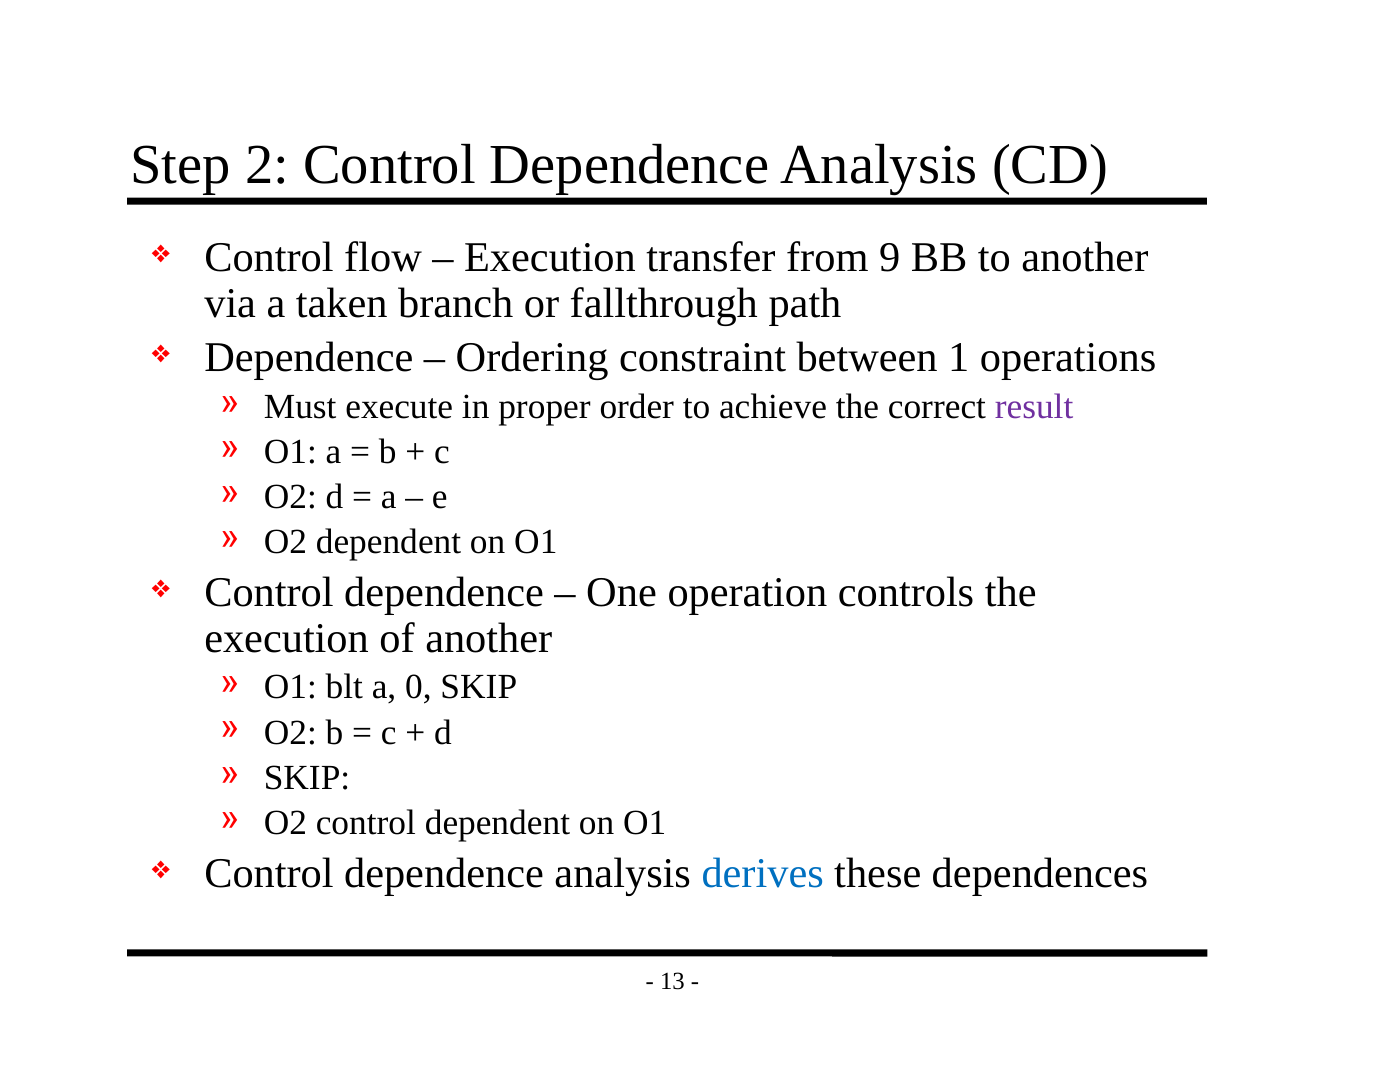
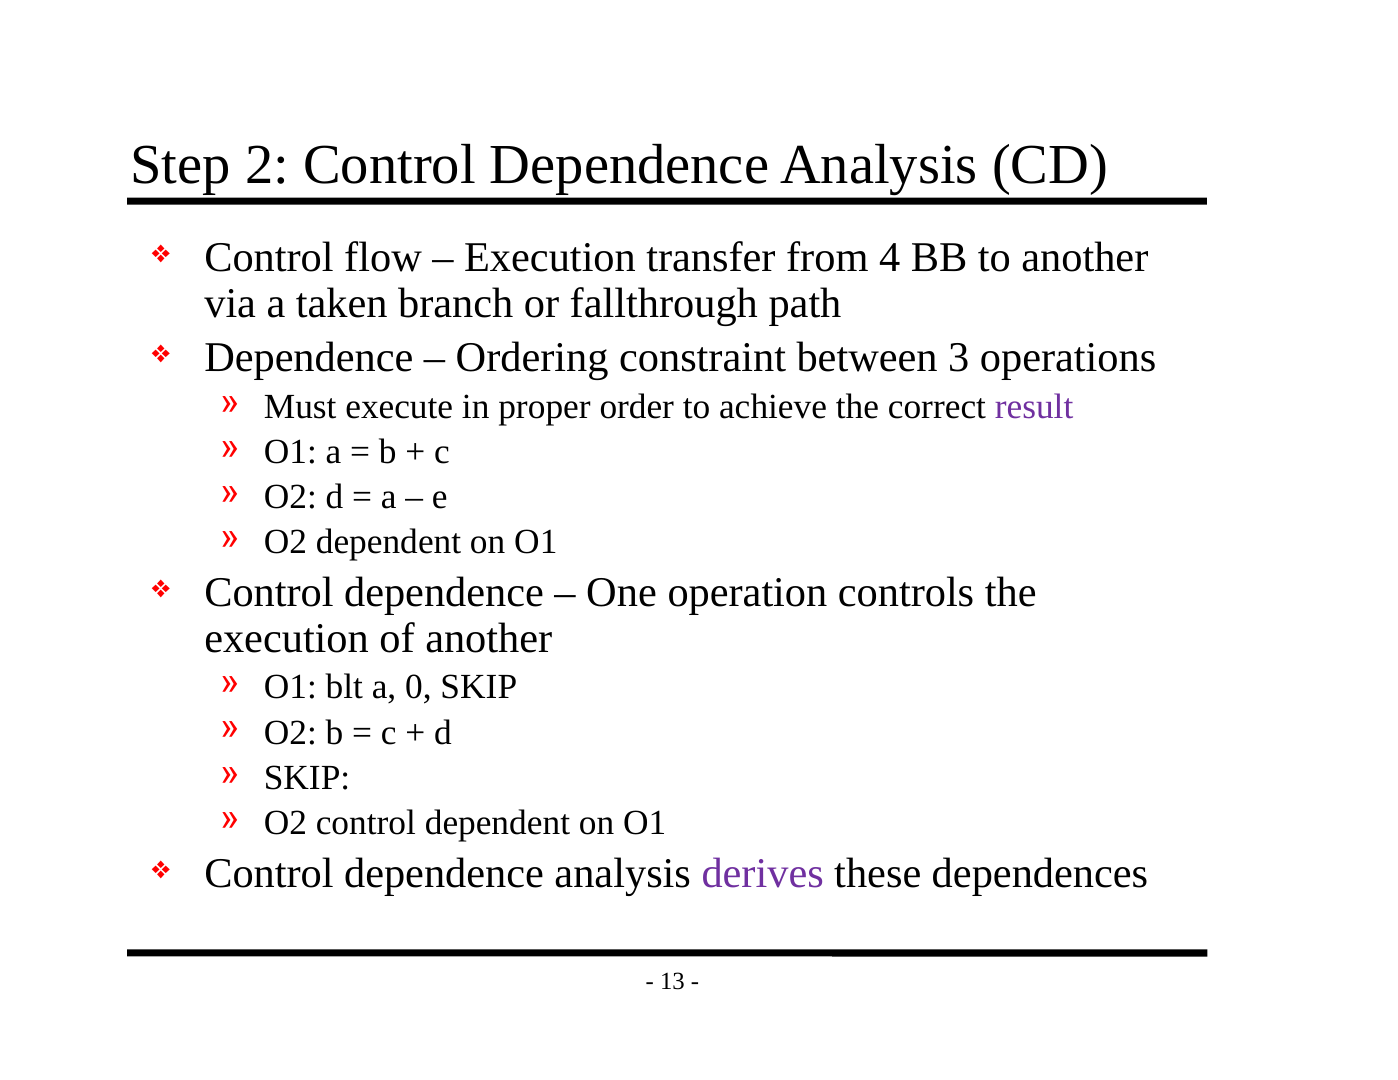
9: 9 -> 4
1: 1 -> 3
derives colour: blue -> purple
